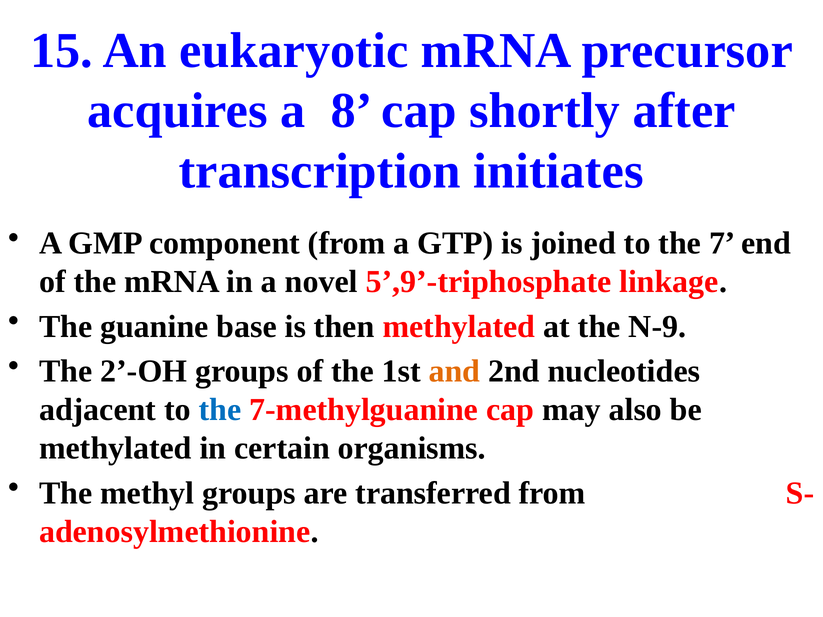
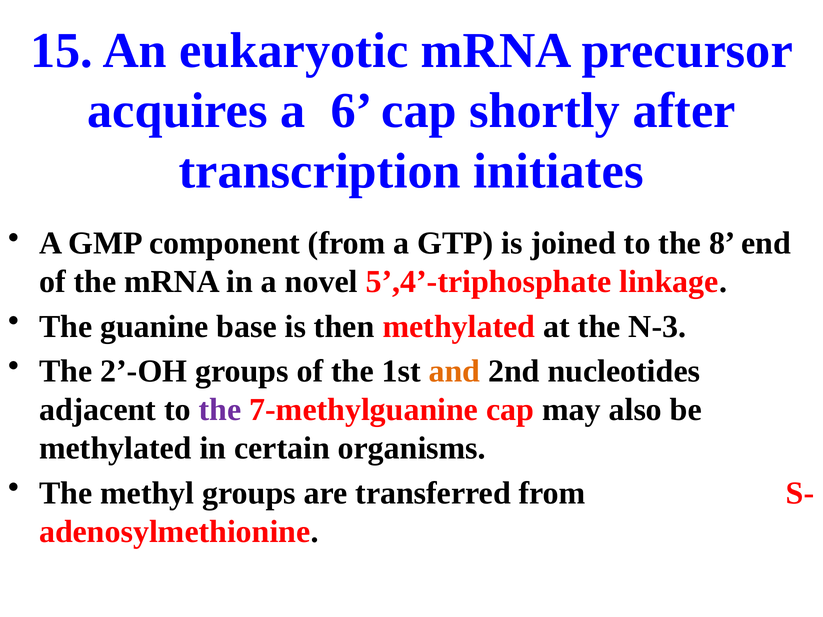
8: 8 -> 6
7: 7 -> 8
5’,9’-triphosphate: 5’,9’-triphosphate -> 5’,4’-triphosphate
N-9: N-9 -> N-3
the at (220, 410) colour: blue -> purple
